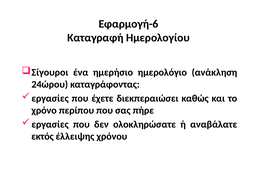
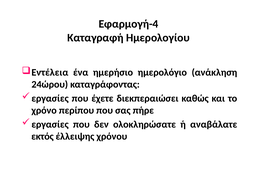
Εφαρμογή-6: Εφαρμογή-6 -> Εφαρμογή-4
Σίγουροι: Σίγουροι -> Εντέλεια
